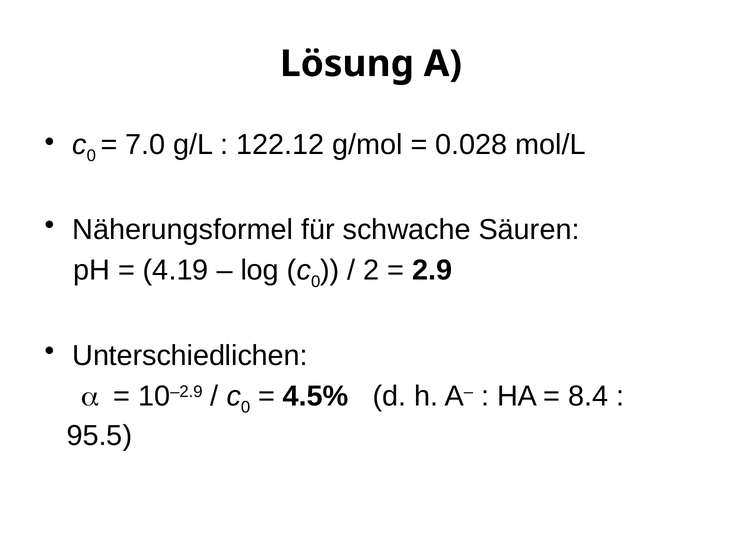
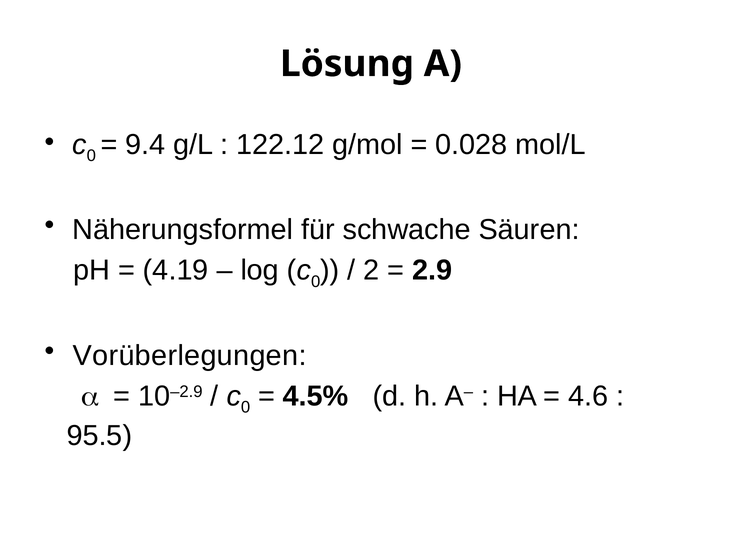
7.0: 7.0 -> 9.4
Unterschiedlichen: Unterschiedlichen -> Vorüberlegungen
8.4: 8.4 -> 4.6
